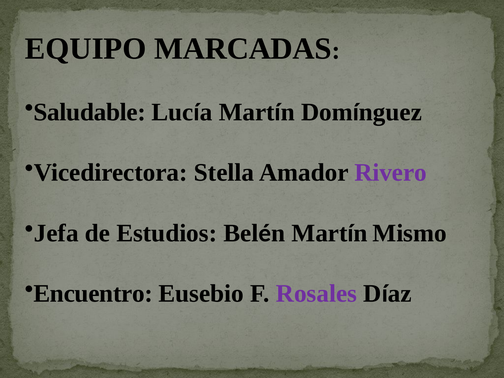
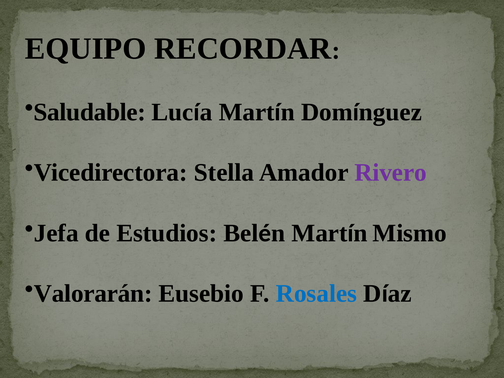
MARCADAS: MARCADAS -> RECORDAR
Encuentro: Encuentro -> Valorarán
Rosales colour: purple -> blue
